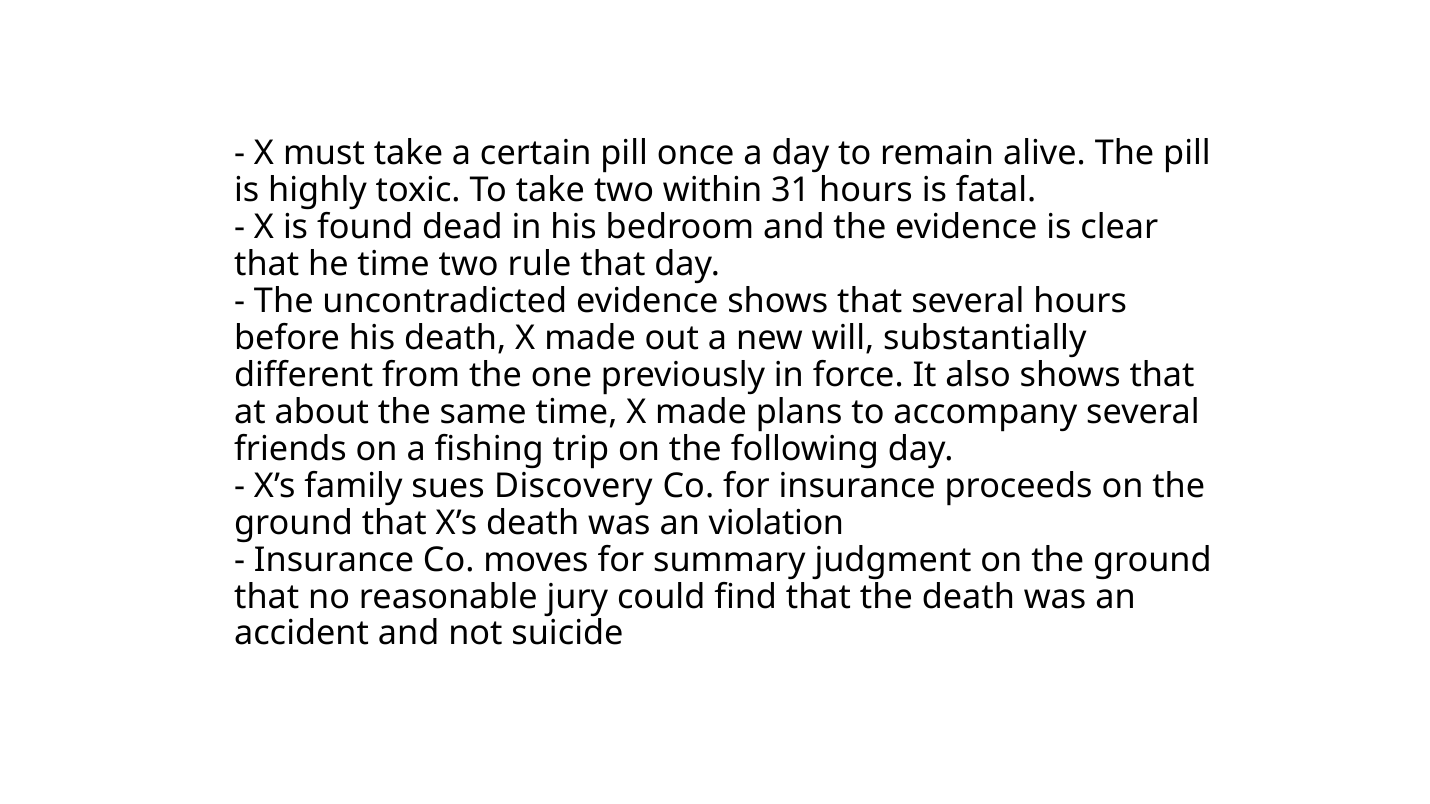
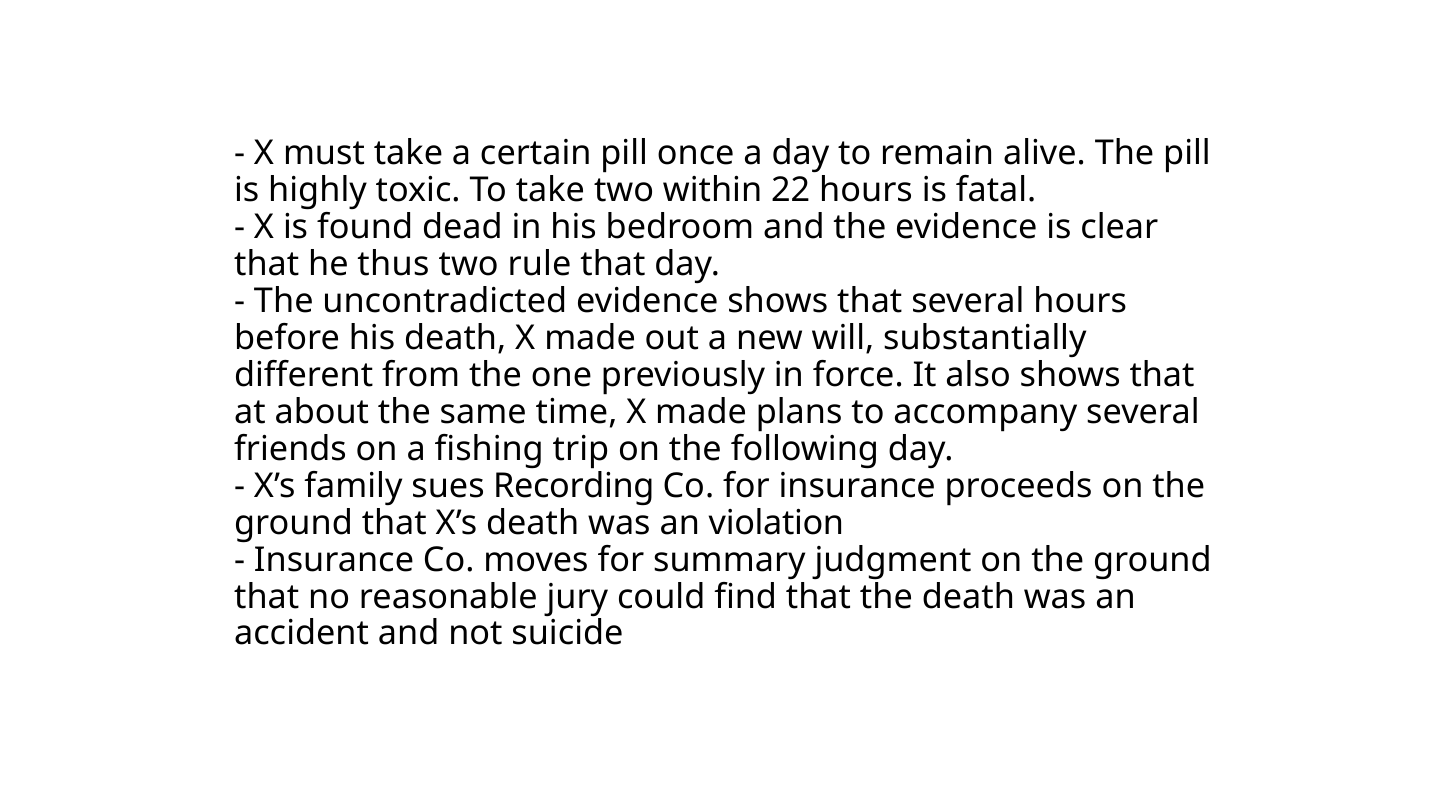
31: 31 -> 22
he time: time -> thus
Discovery: Discovery -> Recording
